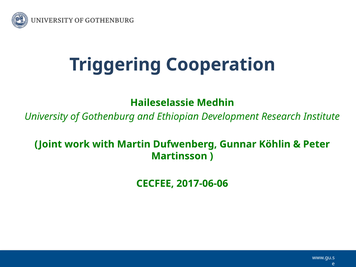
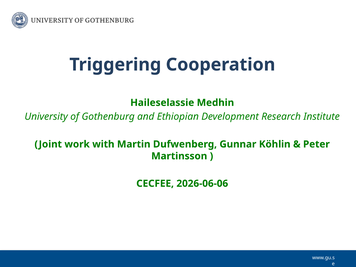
2017-06-06: 2017-06-06 -> 2026-06-06
